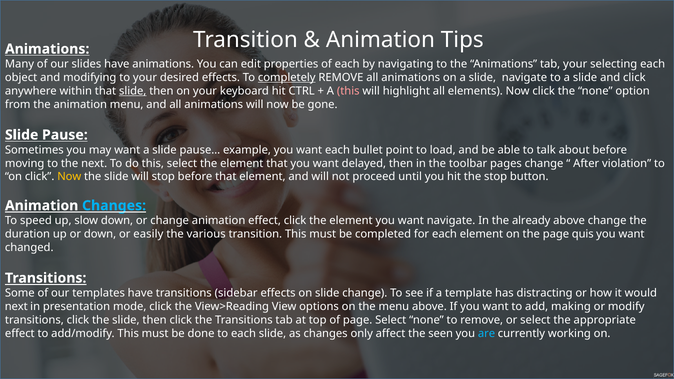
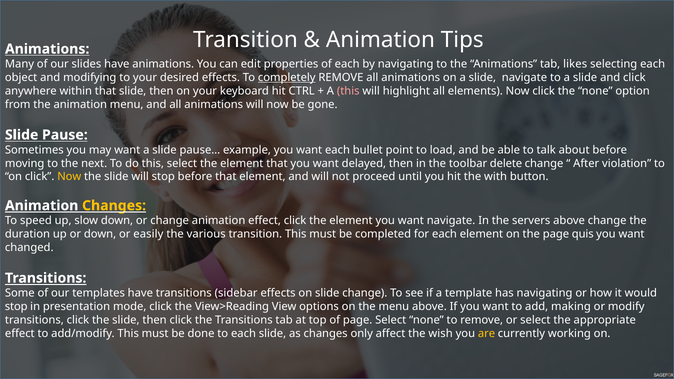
tab your: your -> likes
slide at (133, 91) underline: present -> none
pages: pages -> delete
the stop: stop -> with
Changes at (114, 206) colour: light blue -> yellow
already: already -> servers
has distracting: distracting -> navigating
next at (16, 307): next -> stop
seen: seen -> wish
are colour: light blue -> yellow
